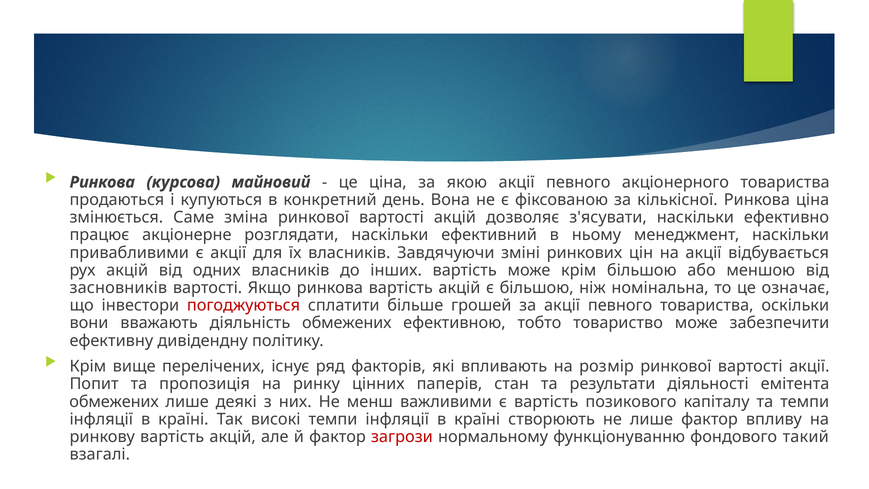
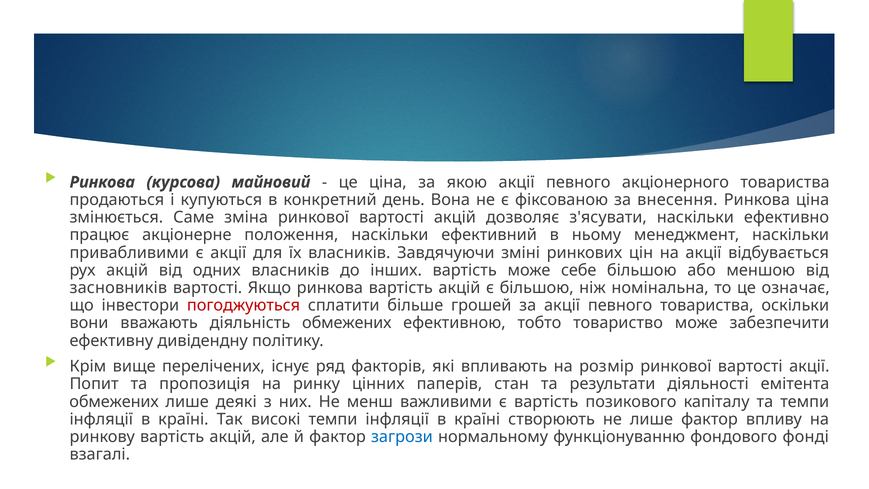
кількісної: кількісної -> внесення
розглядати: розглядати -> положення
може крім: крім -> себе
загрози colour: red -> blue
такий: такий -> фонді
